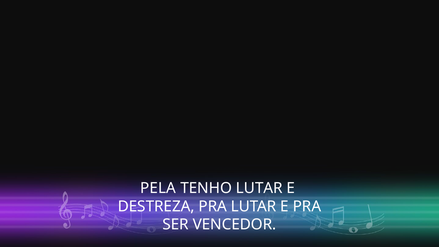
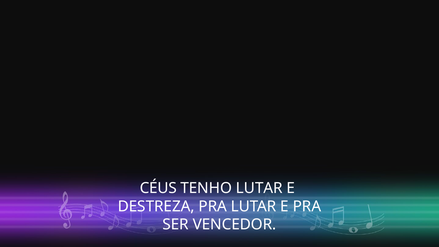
PELA: PELA -> CÉUS
